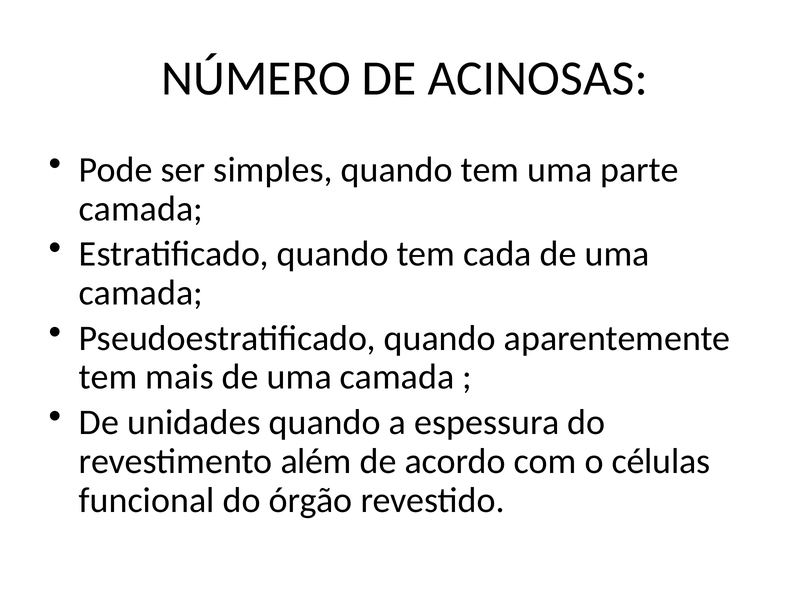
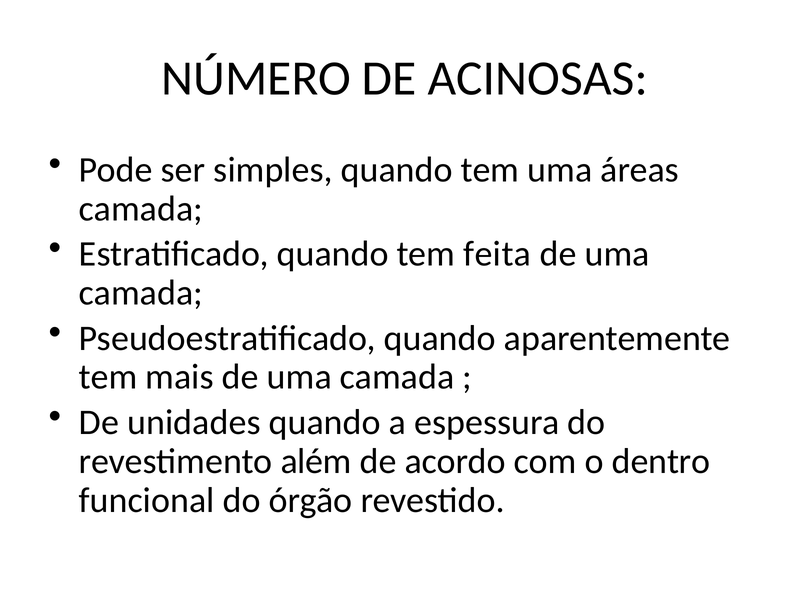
parte: parte -> áreas
cada: cada -> feita
células: células -> dentro
